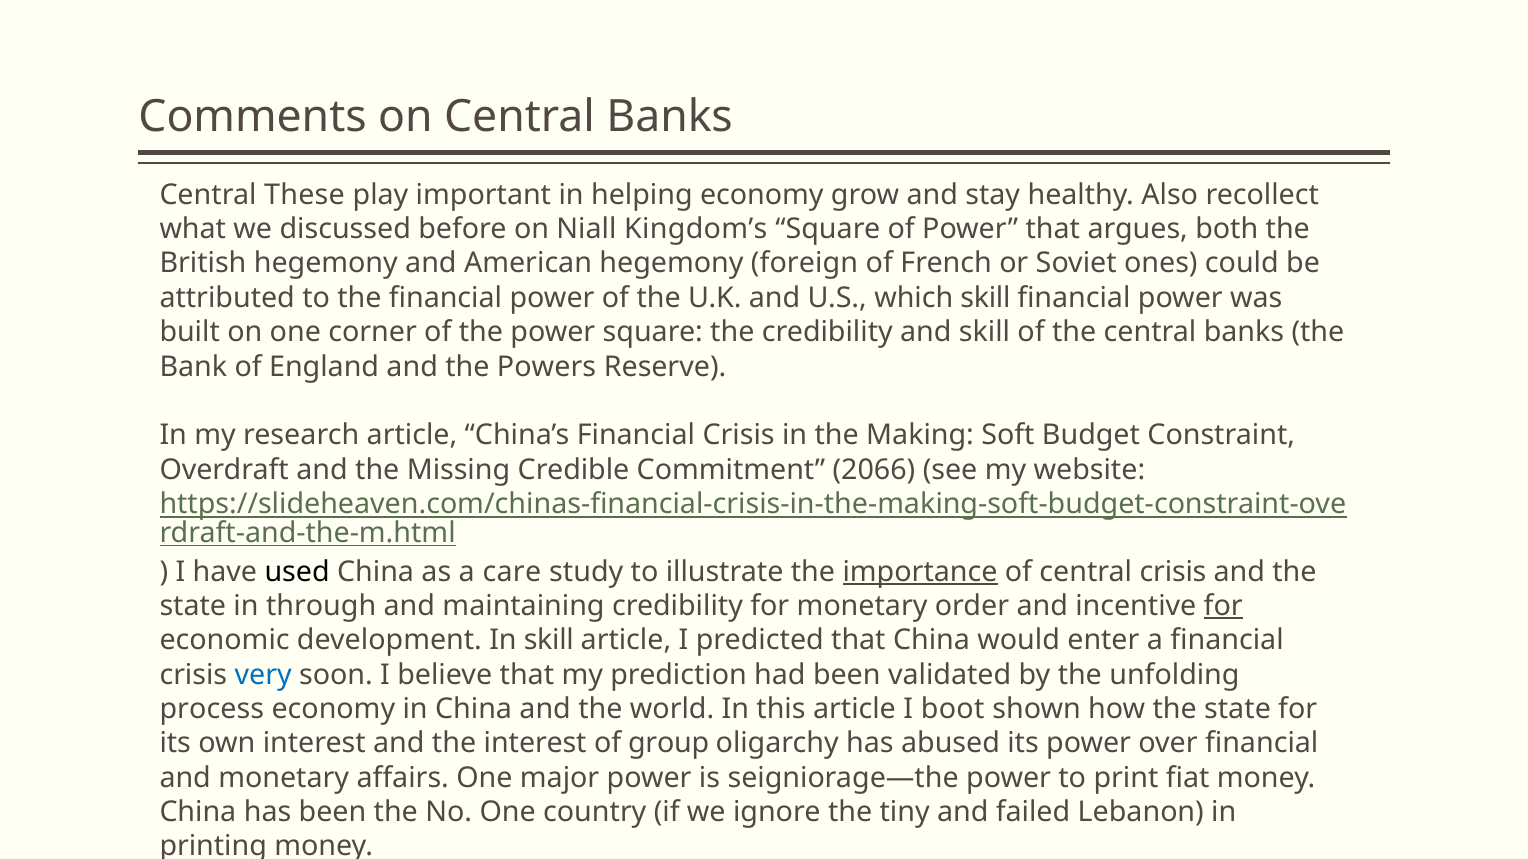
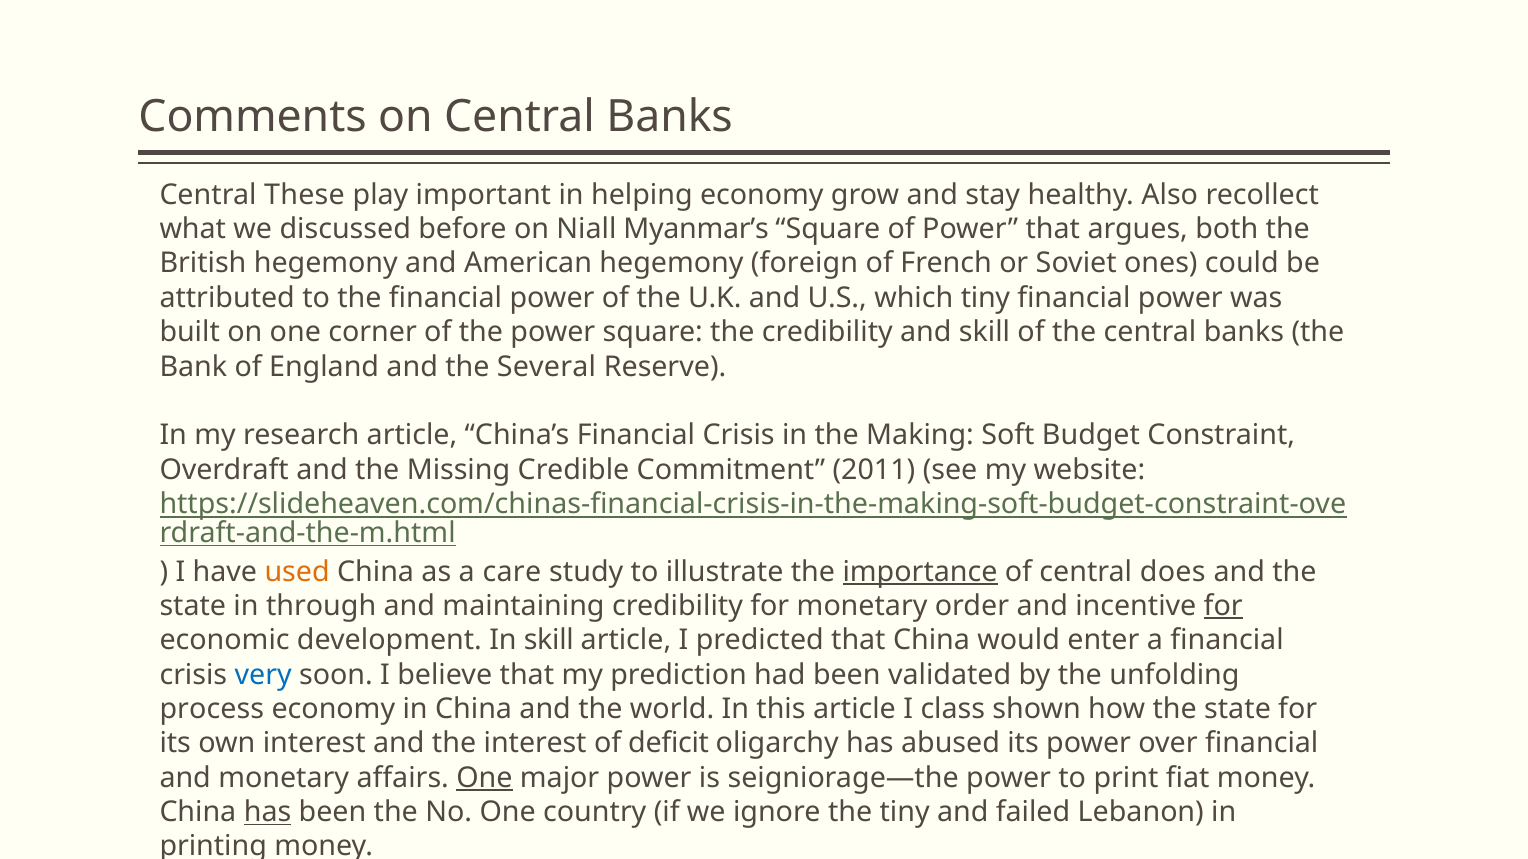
Kingdom’s: Kingdom’s -> Myanmar’s
which skill: skill -> tiny
Powers: Powers -> Several
2066: 2066 -> 2011
used colour: black -> orange
central crisis: crisis -> does
boot: boot -> class
group: group -> deficit
One at (484, 778) underline: none -> present
has at (268, 813) underline: none -> present
